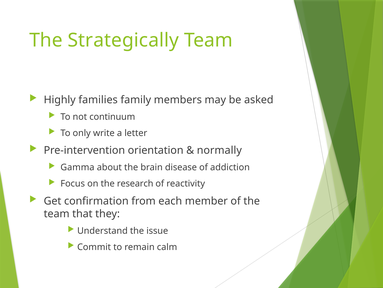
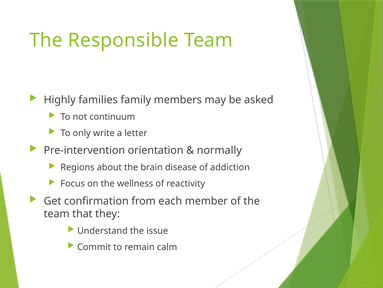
Strategically: Strategically -> Responsible
Gamma: Gamma -> Regions
research: research -> wellness
